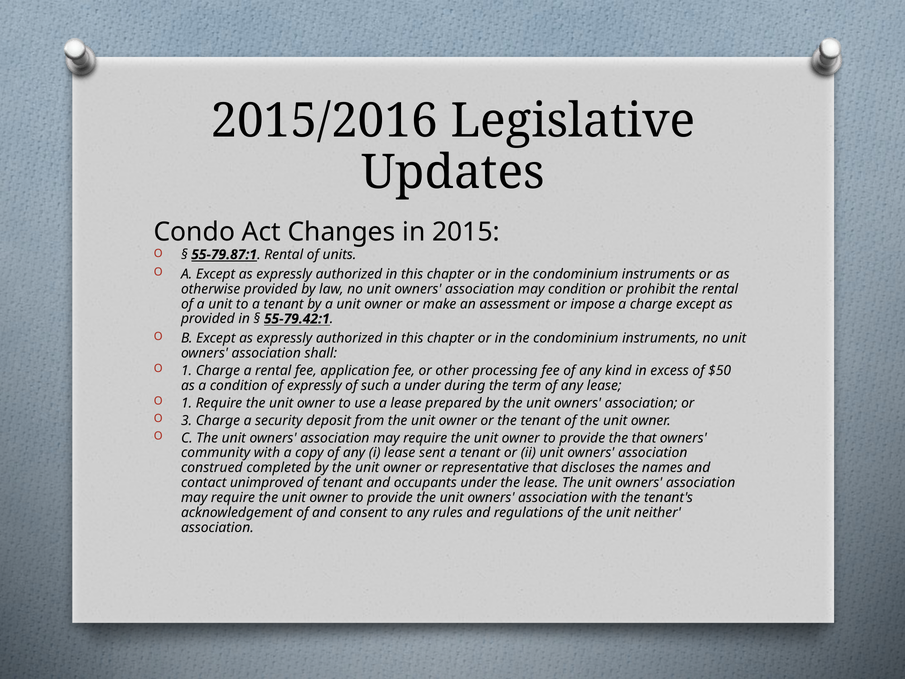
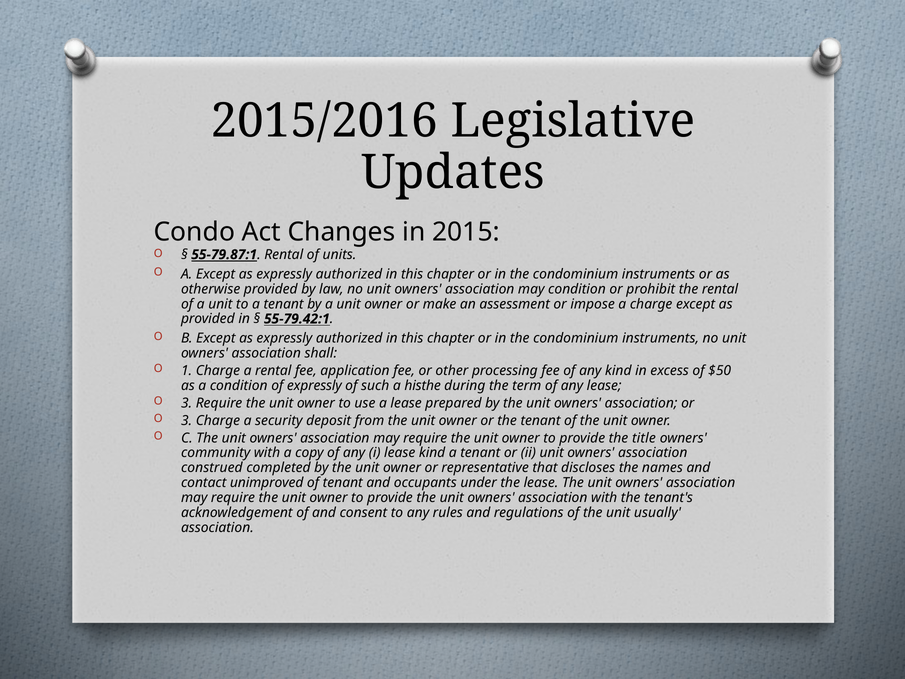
a under: under -> histhe
1 at (187, 403): 1 -> 3
the that: that -> title
lease sent: sent -> kind
neither: neither -> usually
